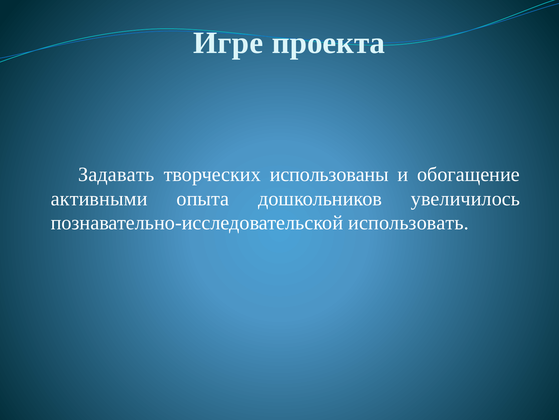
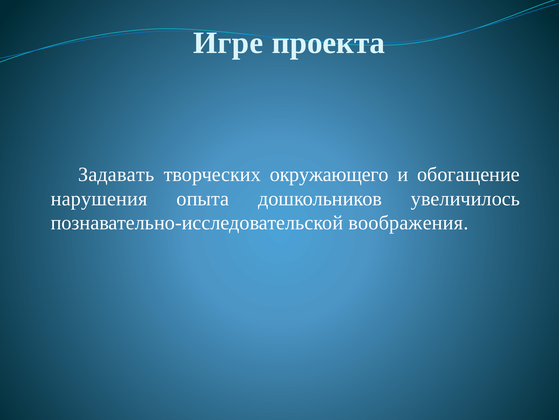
использованы: использованы -> окружающего
активными: активными -> нарушения
использовать: использовать -> воображения
